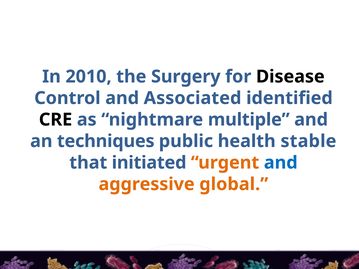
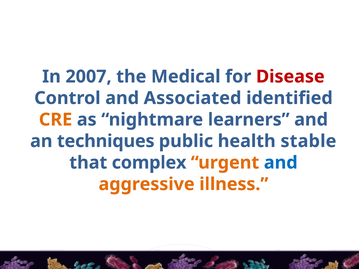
2010: 2010 -> 2007
Surgery: Surgery -> Medical
Disease colour: black -> red
CRE colour: black -> orange
multiple: multiple -> learners
initiated: initiated -> complex
global: global -> illness
